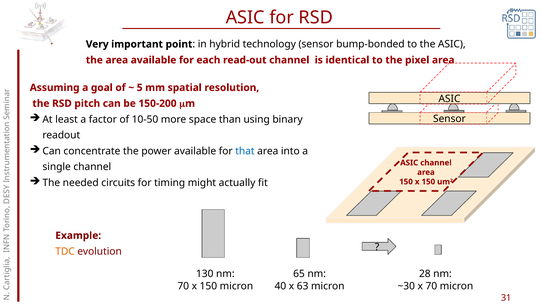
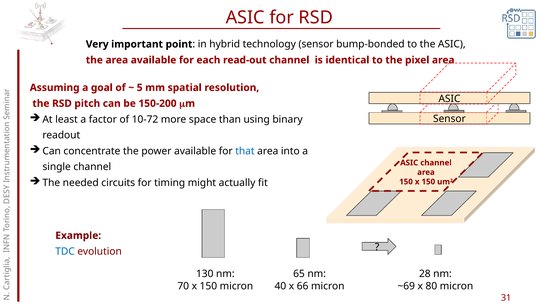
10-50: 10-50 -> 10-72
TDC colour: orange -> blue
63: 63 -> 66
~30: ~30 -> ~69
x 70: 70 -> 80
